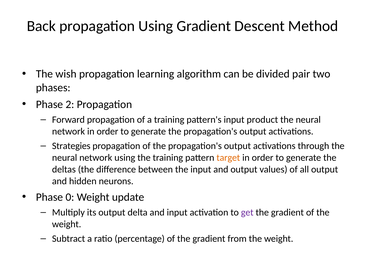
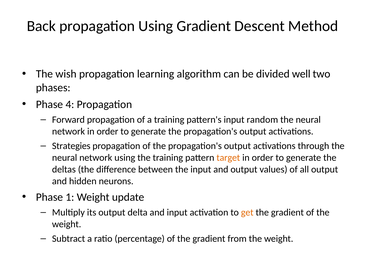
pair: pair -> well
2: 2 -> 4
product: product -> random
0: 0 -> 1
get colour: purple -> orange
